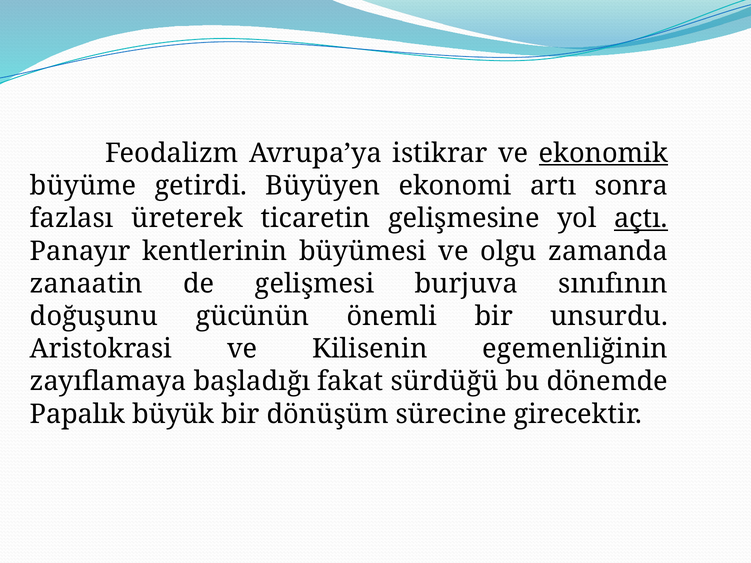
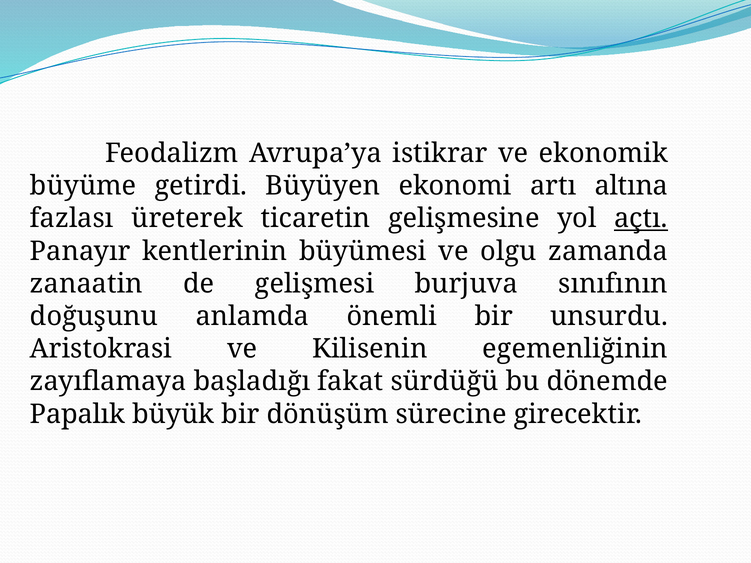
ekonomik underline: present -> none
sonra: sonra -> altına
gücünün: gücünün -> anlamda
